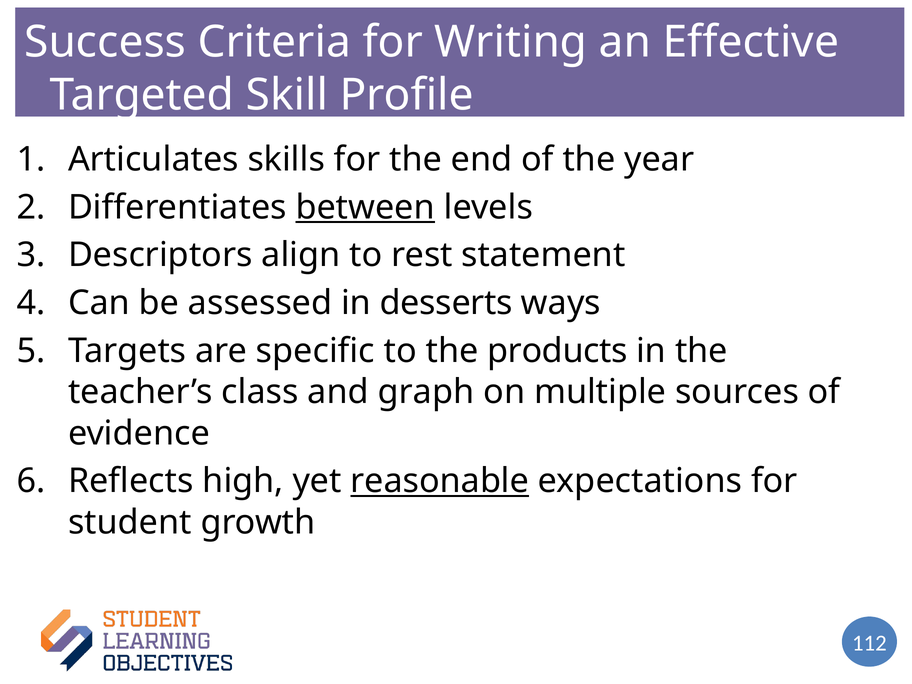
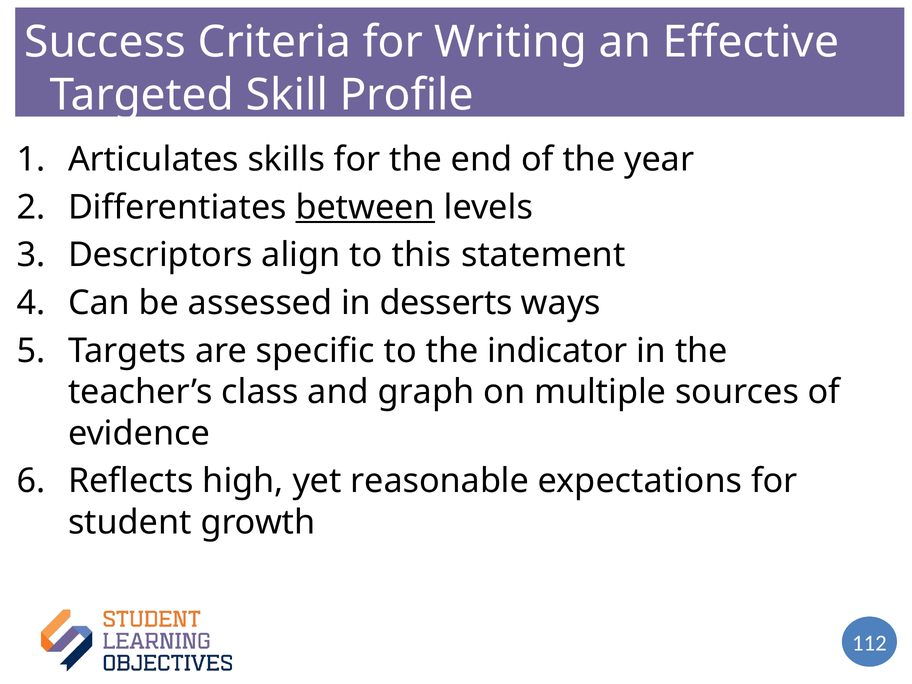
rest: rest -> this
products: products -> indicator
reasonable underline: present -> none
